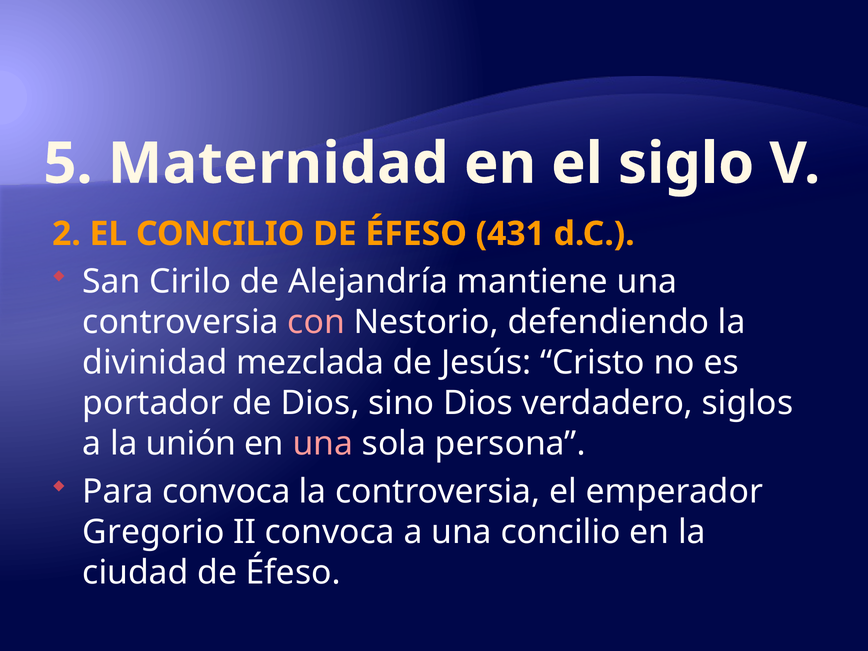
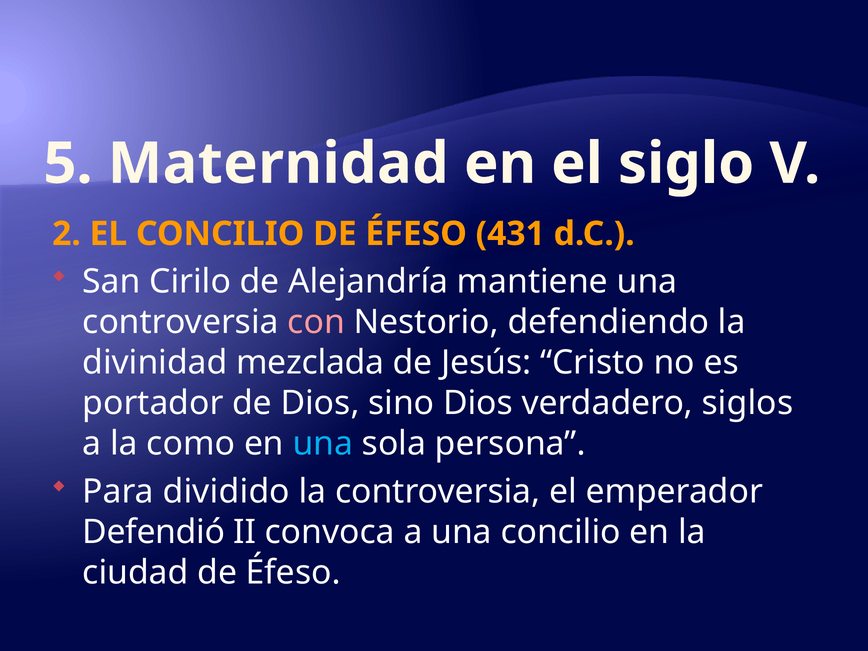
unión: unión -> como
una at (323, 444) colour: pink -> light blue
Para convoca: convoca -> dividido
Gregorio: Gregorio -> Defendió
